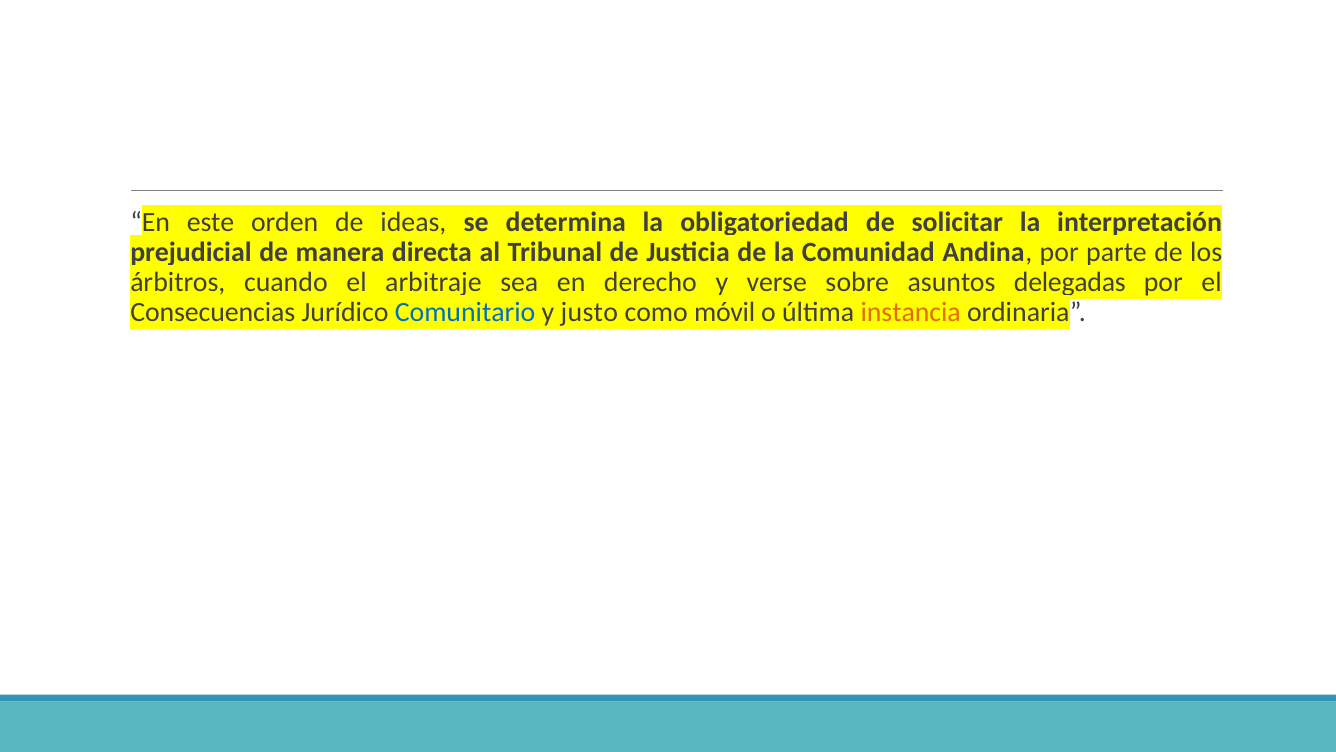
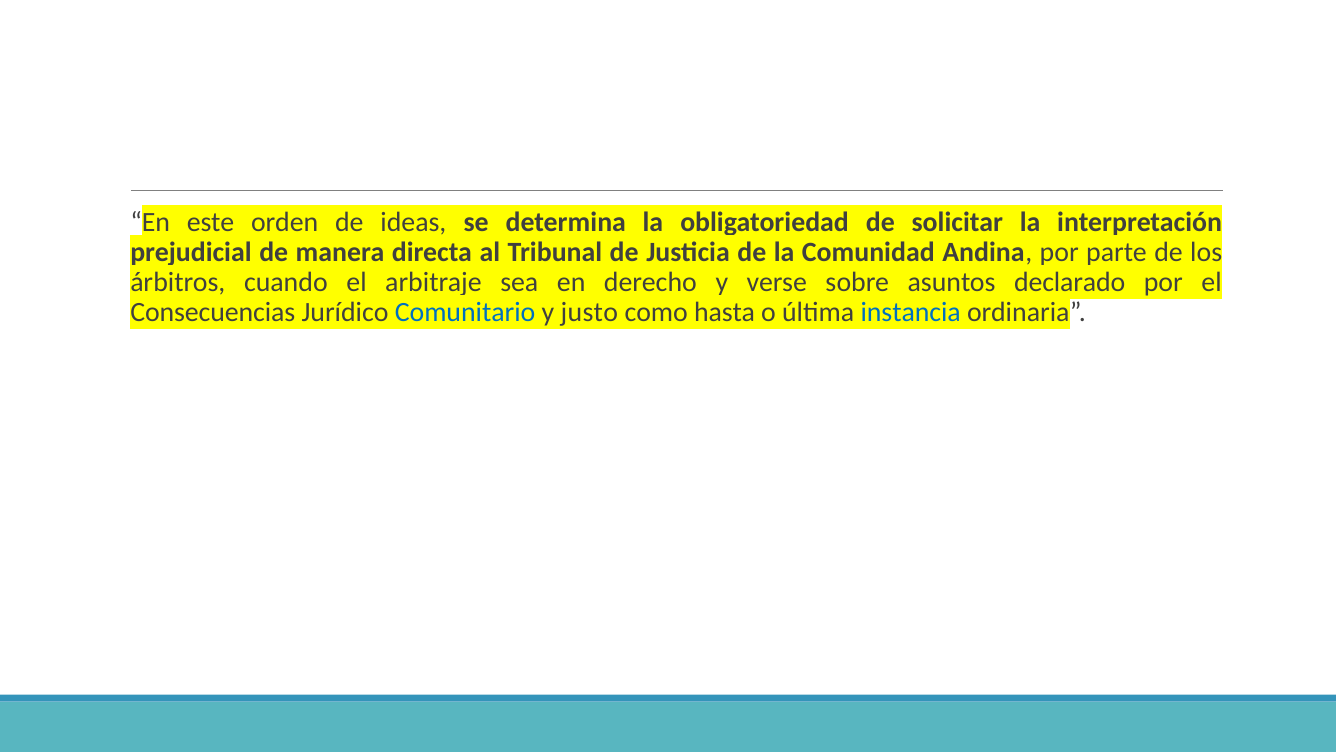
delegadas: delegadas -> declarado
móvil: móvil -> hasta
instancia colour: orange -> blue
